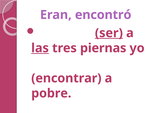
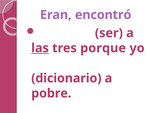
ser underline: present -> none
piernas: piernas -> porque
encontrar: encontrar -> dicionario
